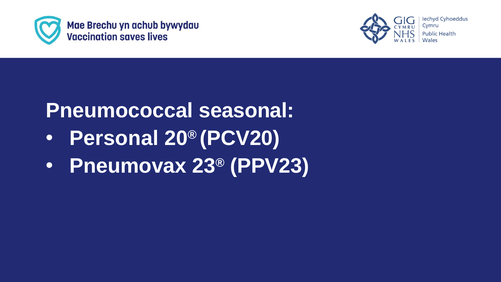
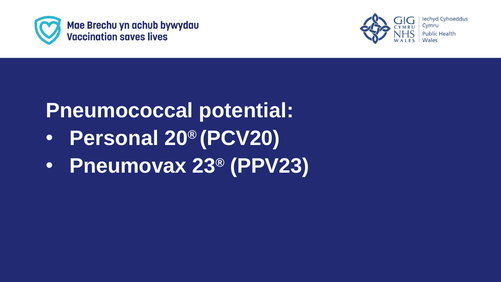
seasonal: seasonal -> potential
